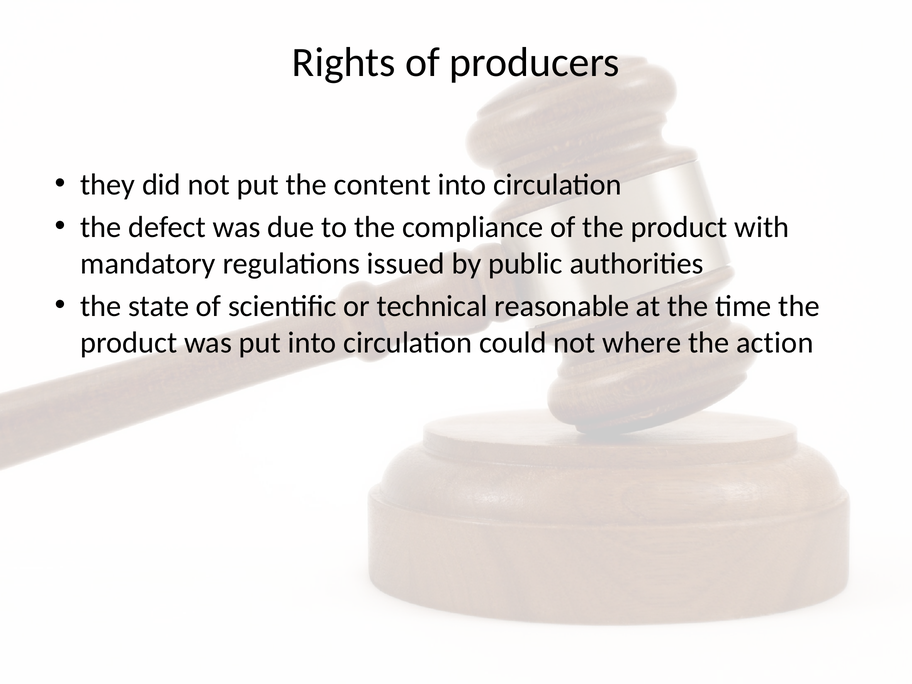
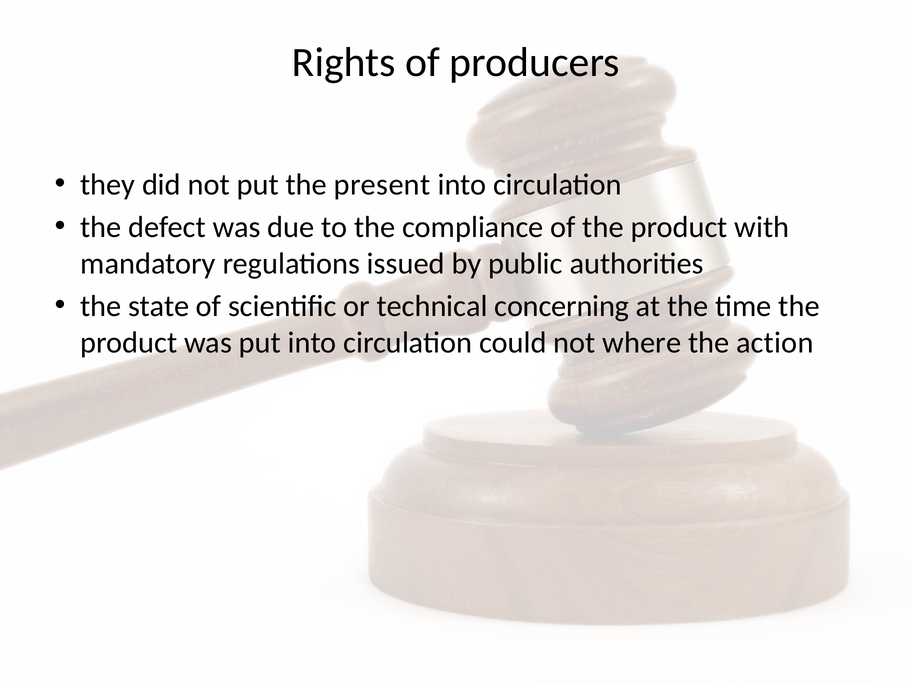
content: content -> present
reasonable: reasonable -> concerning
